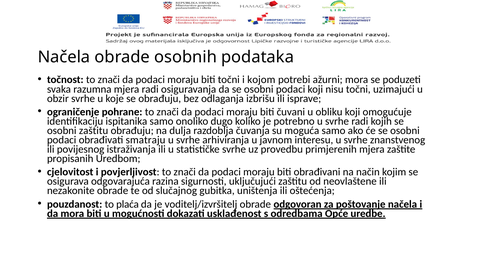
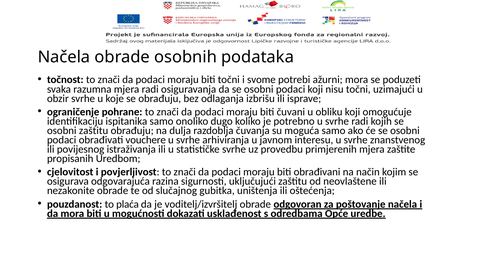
kojom: kojom -> svome
smatraju: smatraju -> vouchere
